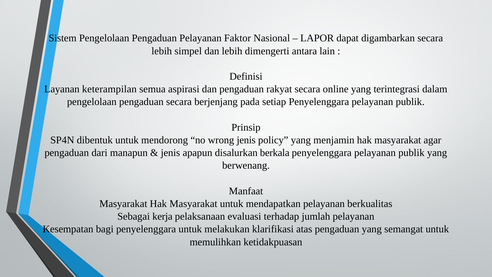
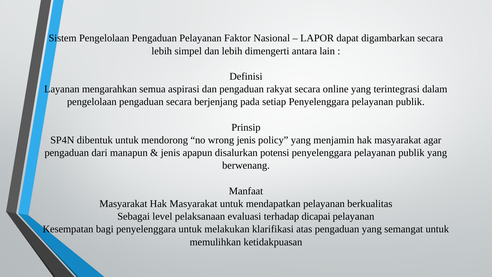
keterampilan: keterampilan -> mengarahkan
berkala: berkala -> potensi
kerja: kerja -> level
jumlah: jumlah -> dicapai
